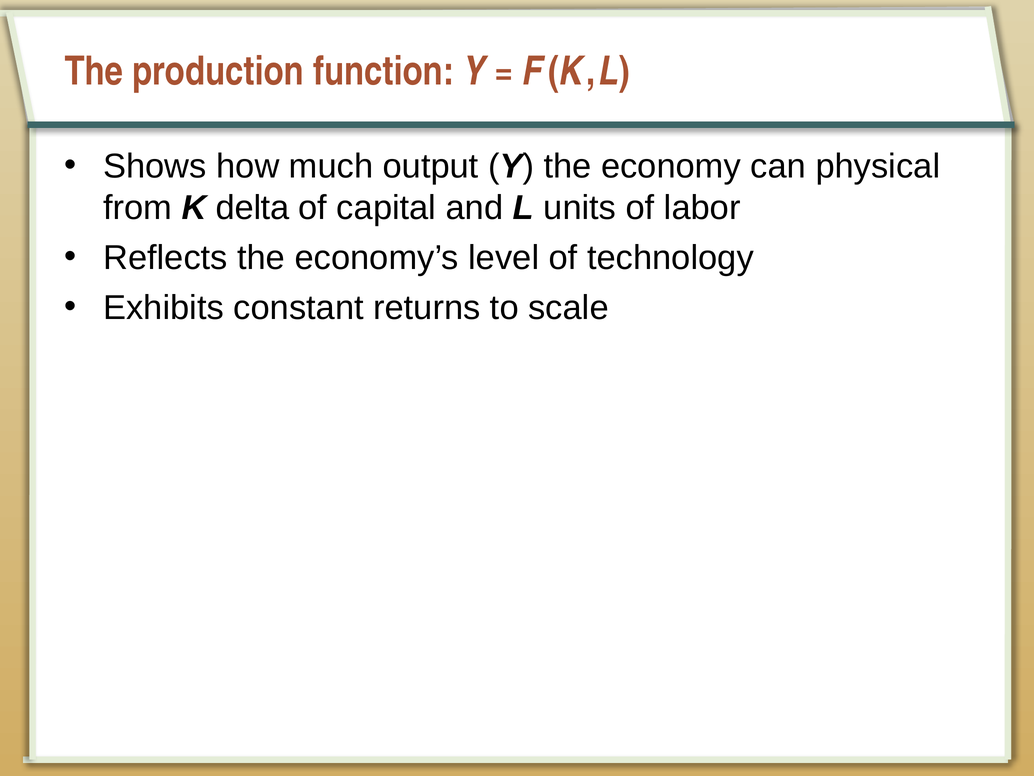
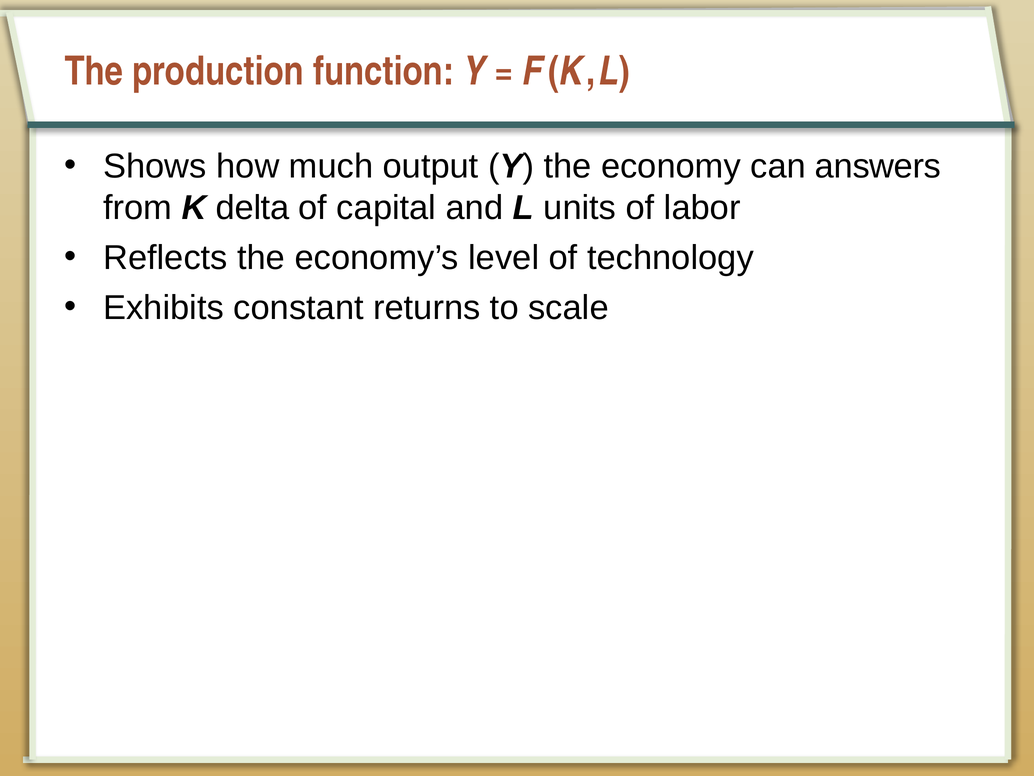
physical: physical -> answers
